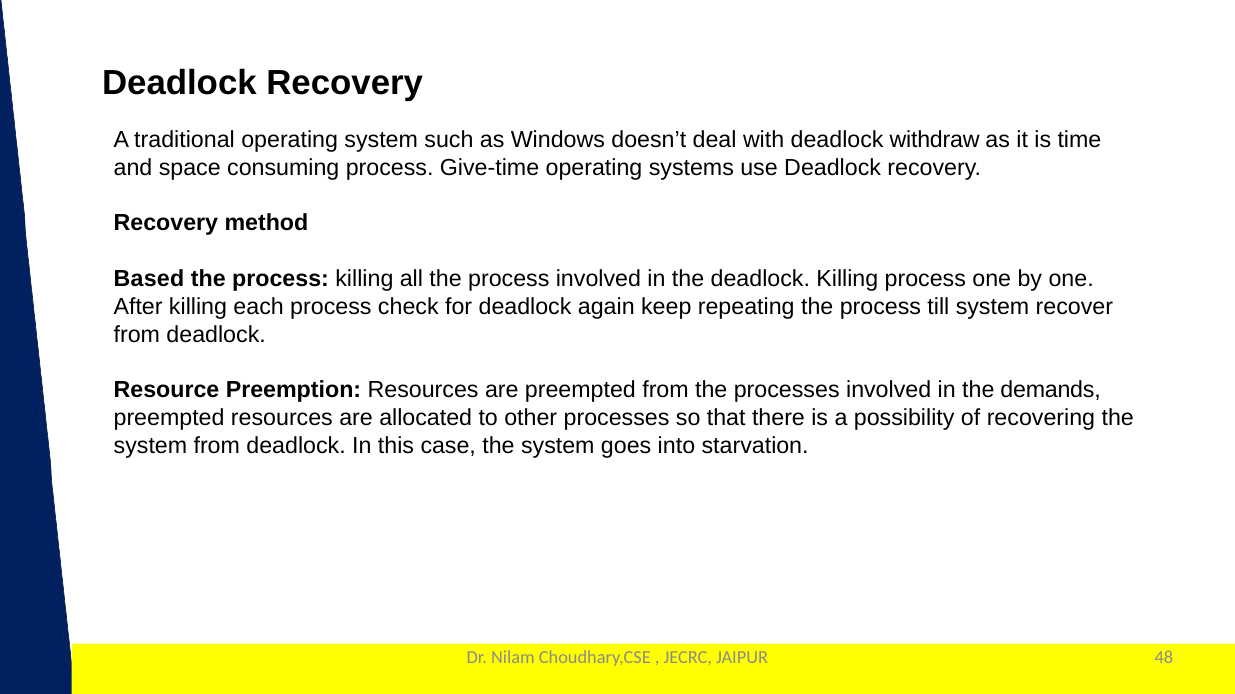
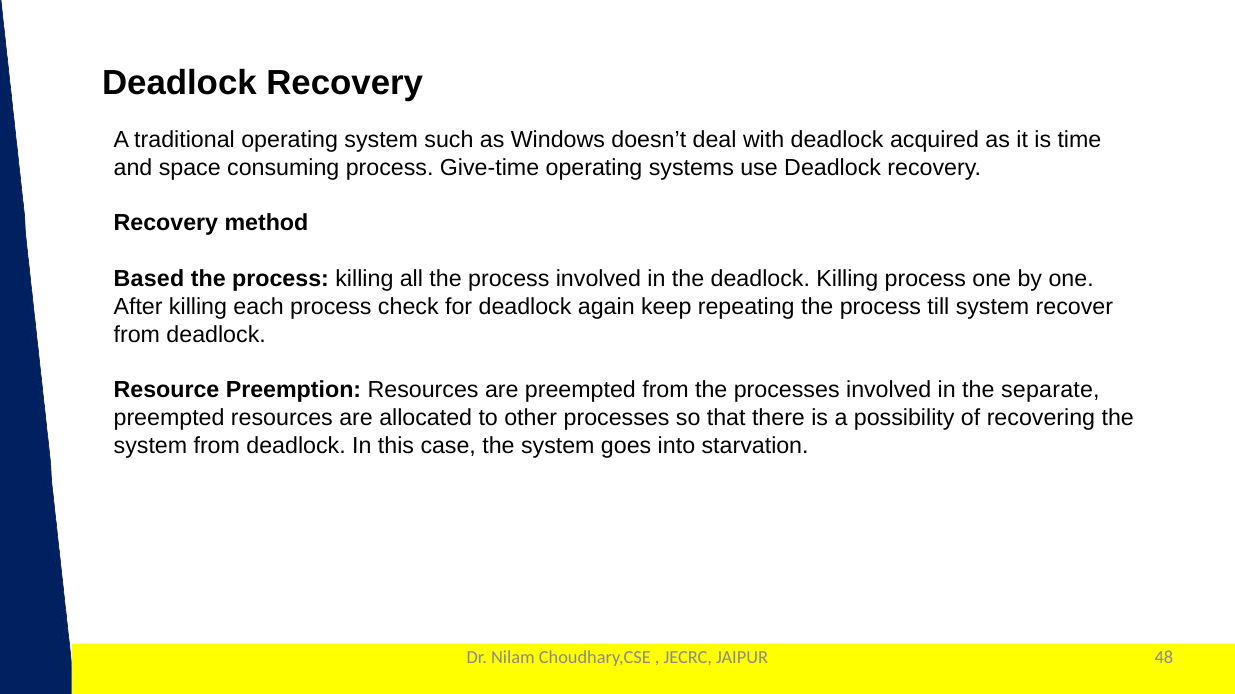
withdraw: withdraw -> acquired
demands: demands -> separate
